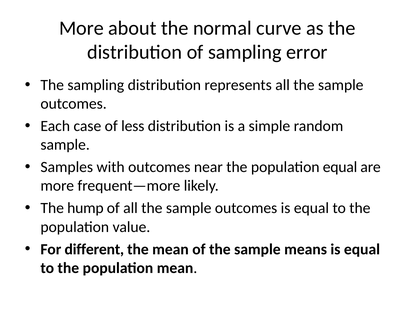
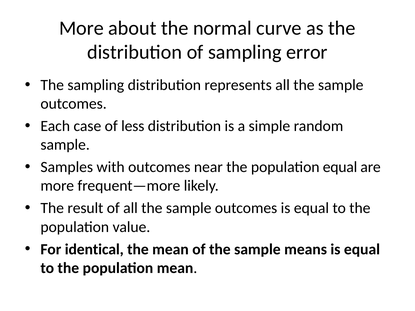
hump: hump -> result
different: different -> identical
